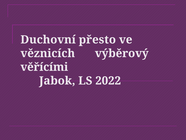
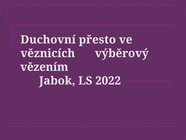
věřícími: věřícími -> vězením
